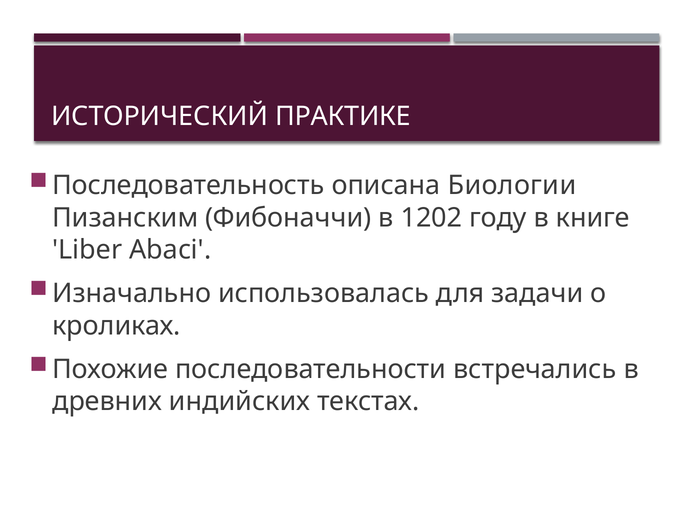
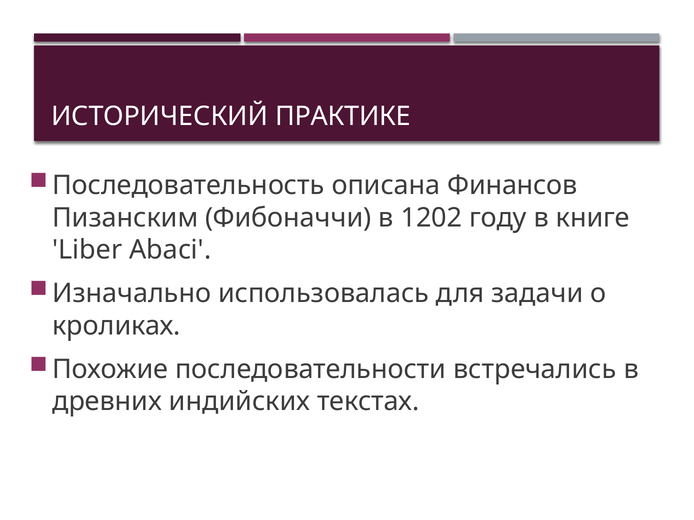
Биологии: Биологии -> Финансов
